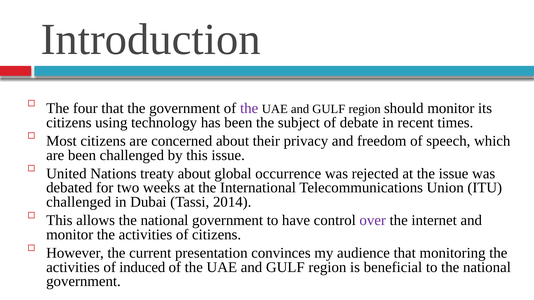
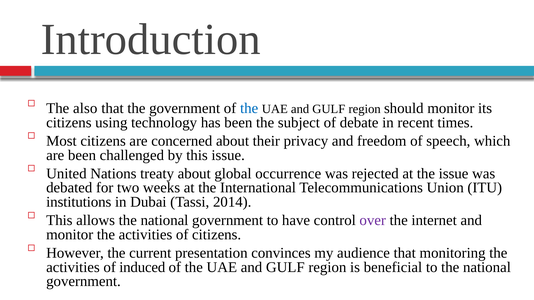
four: four -> also
the at (249, 108) colour: purple -> blue
challenged at (79, 202): challenged -> institutions
